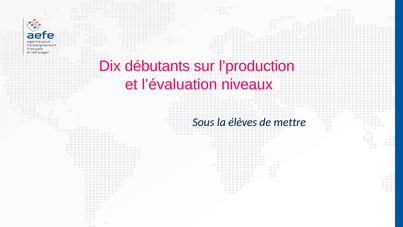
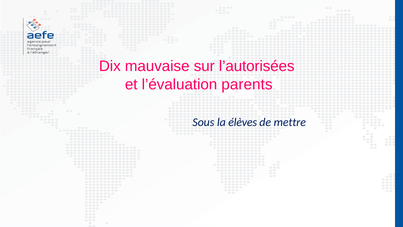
débutants: débutants -> mauvaise
l’production: l’production -> l’autorisées
niveaux: niveaux -> parents
